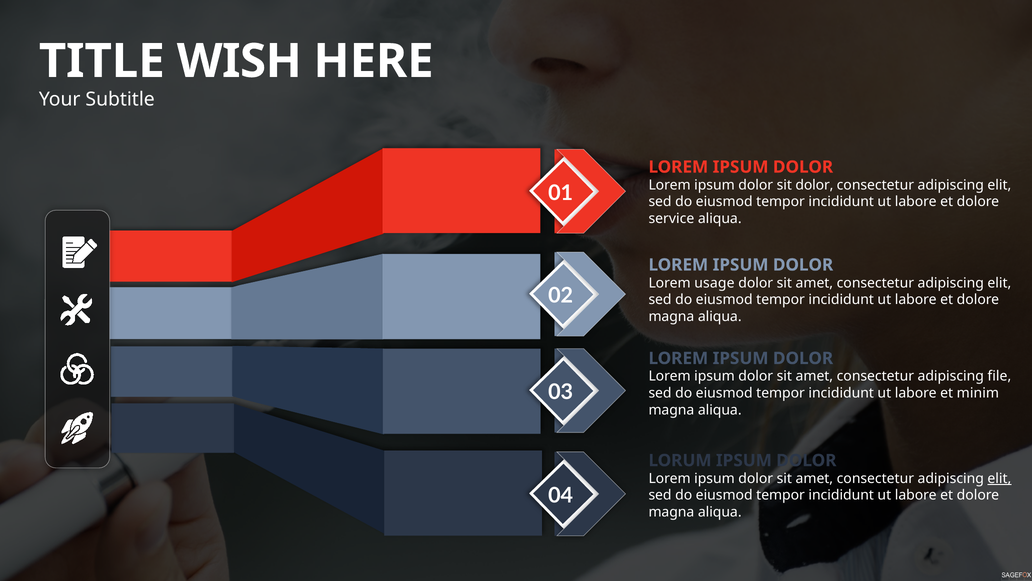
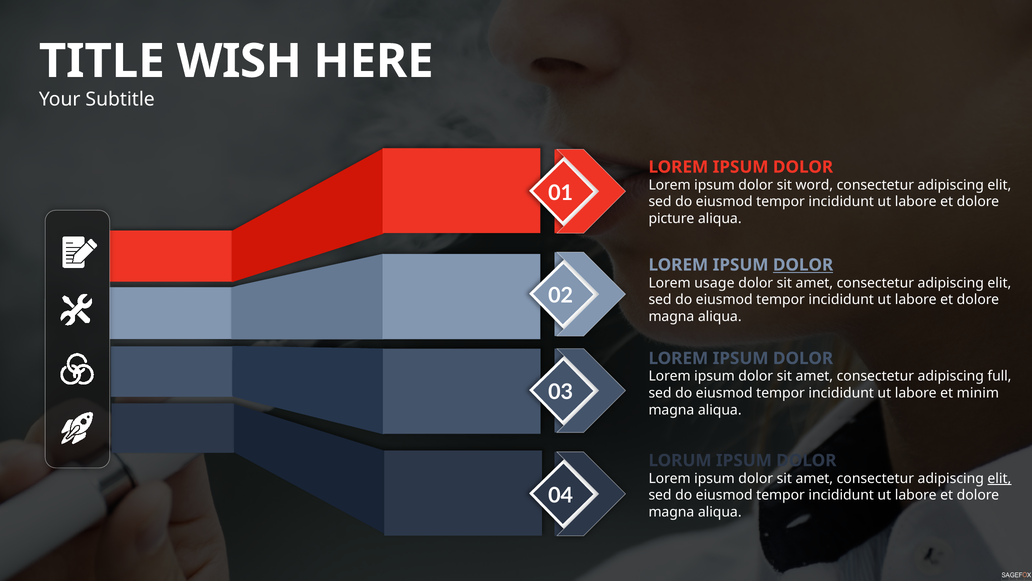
sit dolor: dolor -> word
service: service -> picture
DOLOR at (803, 265) underline: none -> present
file: file -> full
